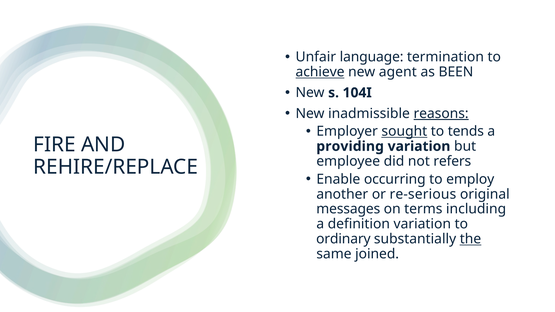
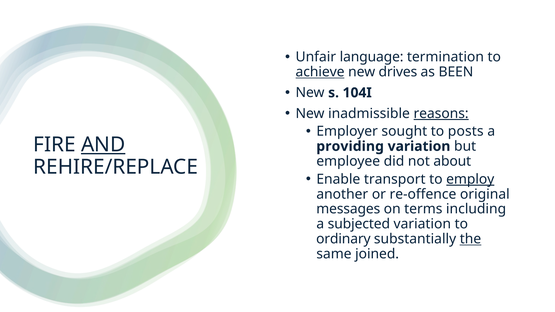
agent: agent -> drives
sought underline: present -> none
tends: tends -> posts
AND underline: none -> present
refers: refers -> about
occurring: occurring -> transport
employ underline: none -> present
re-serious: re-serious -> re-offence
definition: definition -> subjected
